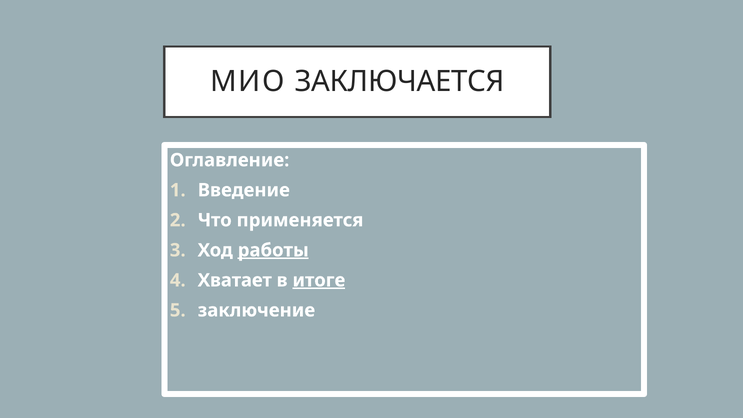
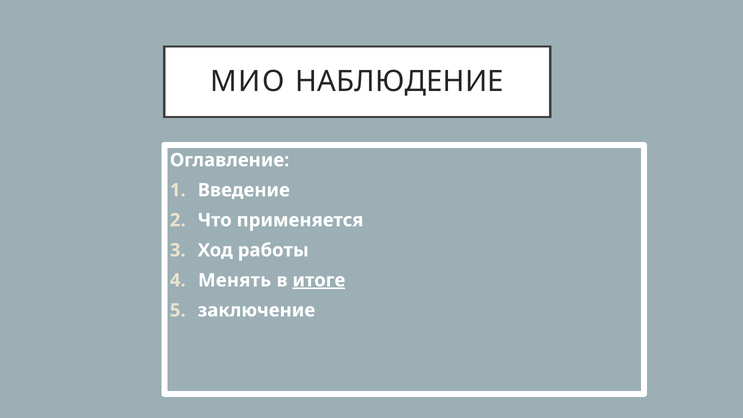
ЗАКЛЮЧАЕТСЯ: ЗАКЛЮЧАЕТСЯ -> НАБЛЮДЕНИЕ
работы underline: present -> none
Хватает: Хватает -> Менять
